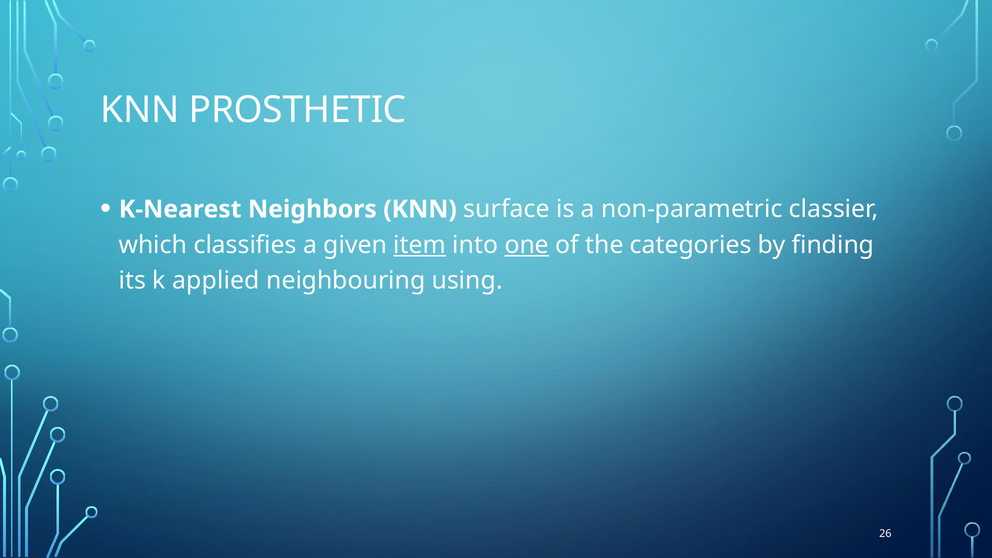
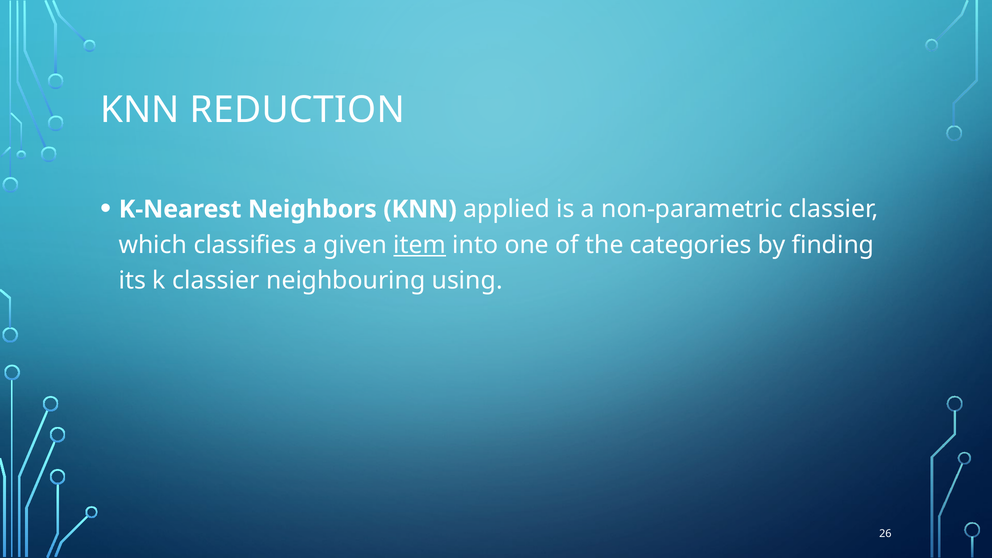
PROSTHETIC: PROSTHETIC -> REDUCTION
surface: surface -> applied
one underline: present -> none
k applied: applied -> classier
